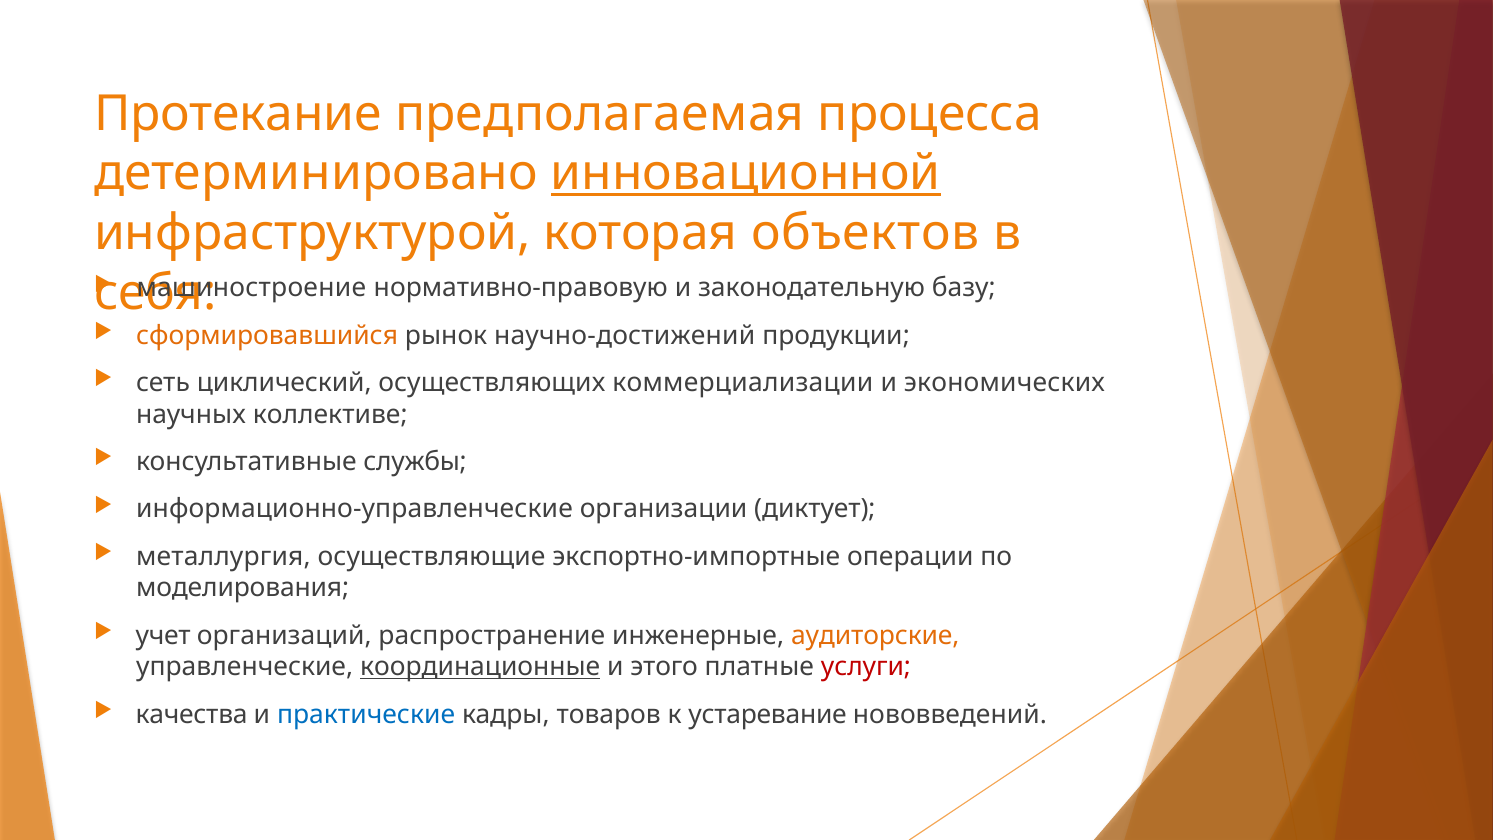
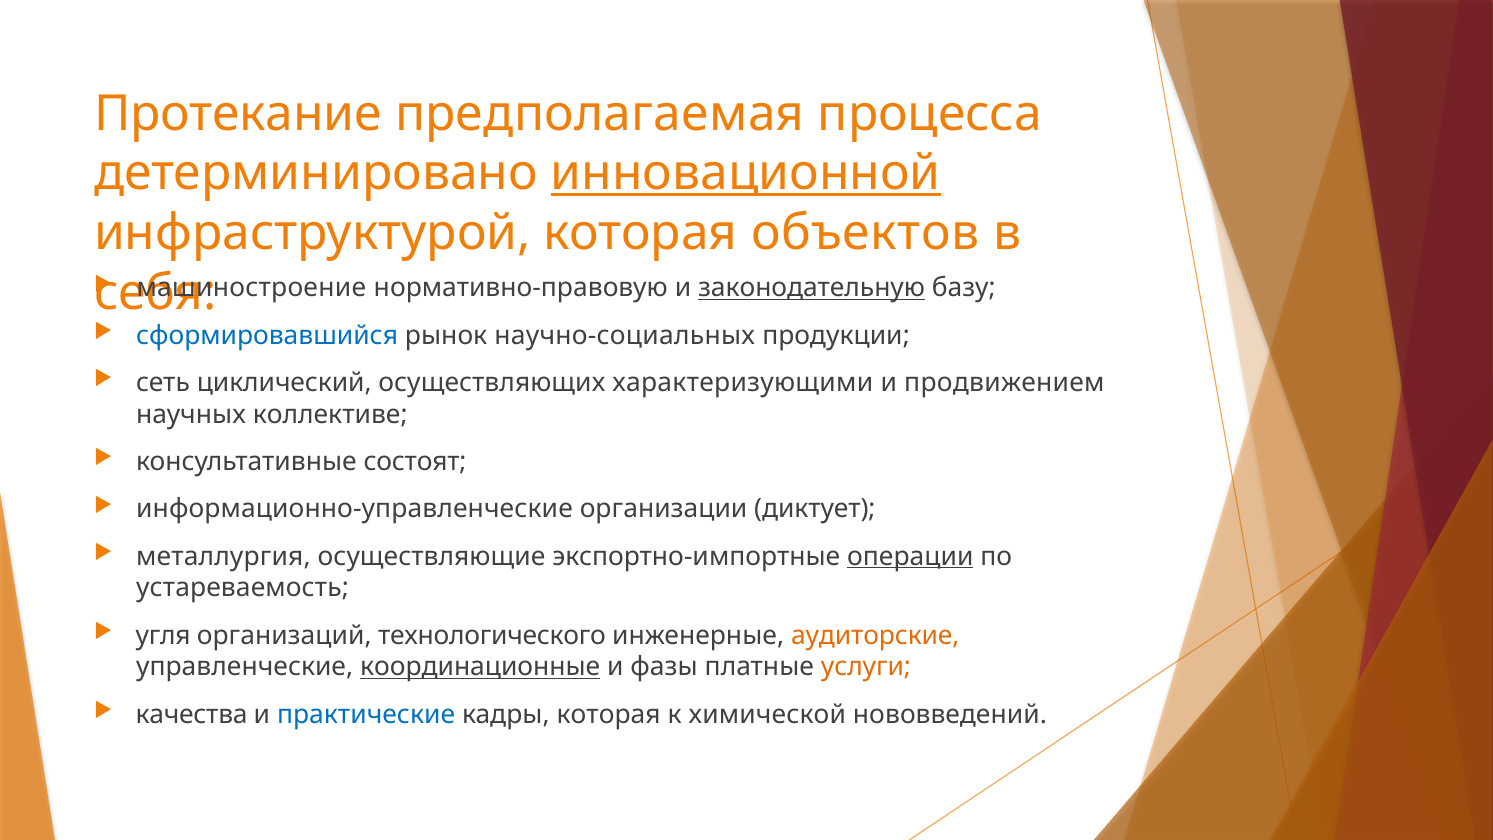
законодательную underline: none -> present
сформировавшийся colour: orange -> blue
научно-достижений: научно-достижений -> научно-социальных
коммерциализации: коммерциализации -> характеризующими
экономических: экономических -> продвижением
службы: службы -> состоят
операции underline: none -> present
моделирования: моделирования -> устареваемость
учет: учет -> угля
распространение: распространение -> технологического
этого: этого -> фазы
услуги colour: red -> orange
кадры товаров: товаров -> которая
устаревание: устаревание -> химической
